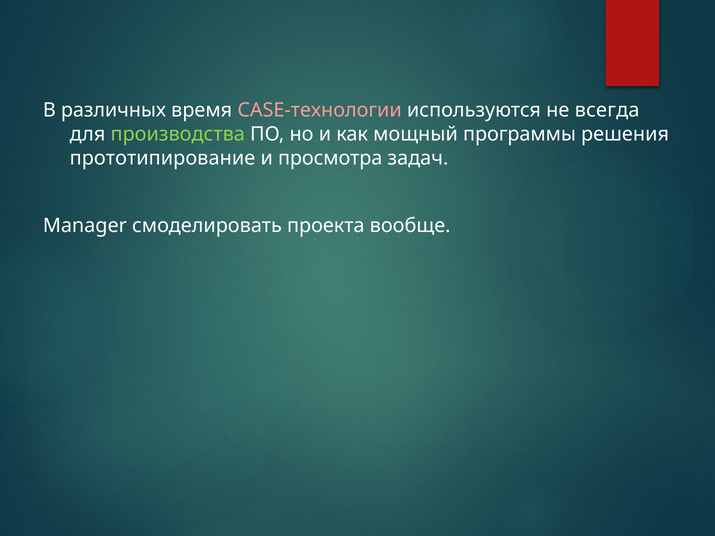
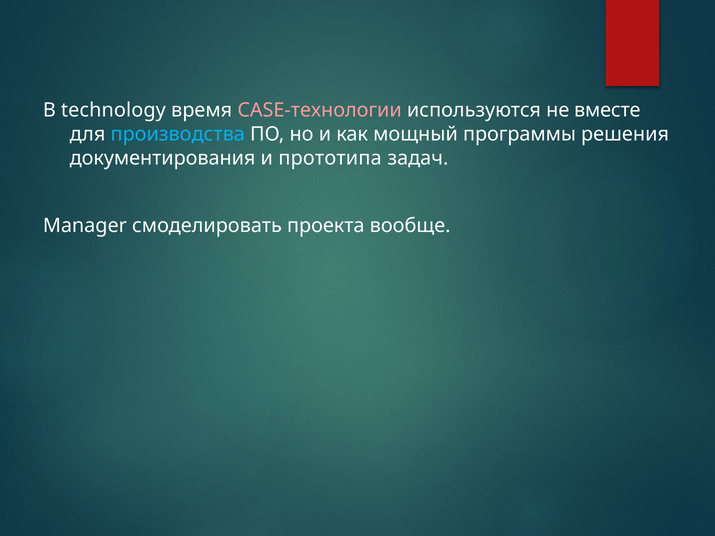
различных: различных -> technology
всегда: всегда -> вместе
производства colour: light green -> light blue
прототипирование: прототипирование -> документирования
просмотра: просмотра -> прототипа
